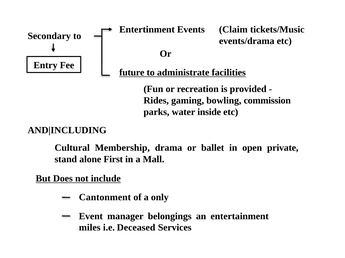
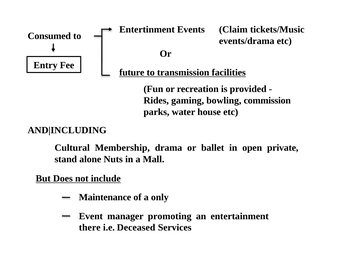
Secondary: Secondary -> Consumed
administrate: administrate -> transmission
inside: inside -> house
First: First -> Nuts
Cantonment: Cantonment -> Maintenance
belongings: belongings -> promoting
miles: miles -> there
